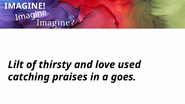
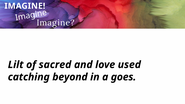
thirsty: thirsty -> sacred
praises: praises -> beyond
